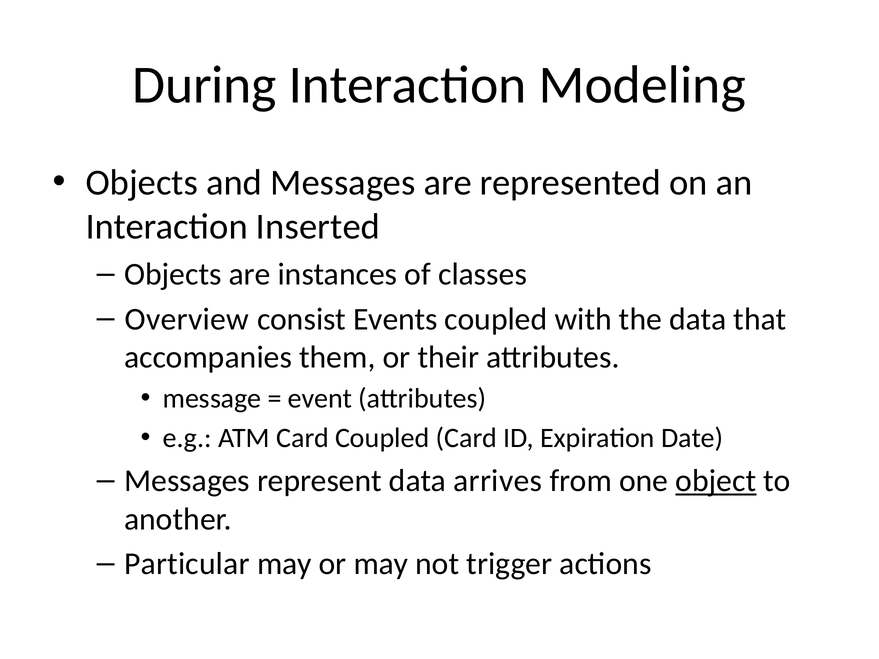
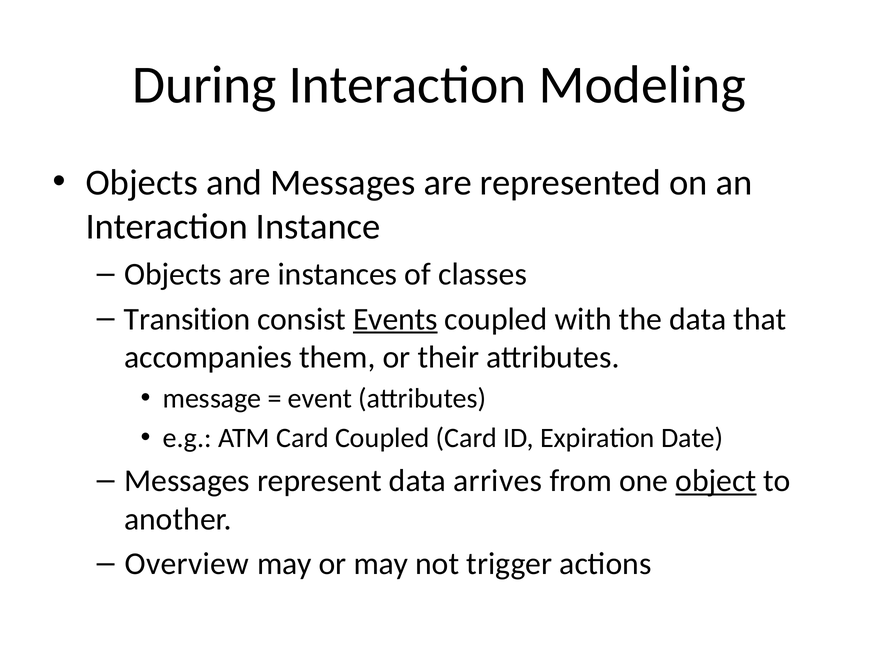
Inserted: Inserted -> Instance
Overview: Overview -> Transition
Events underline: none -> present
Particular: Particular -> Overview
